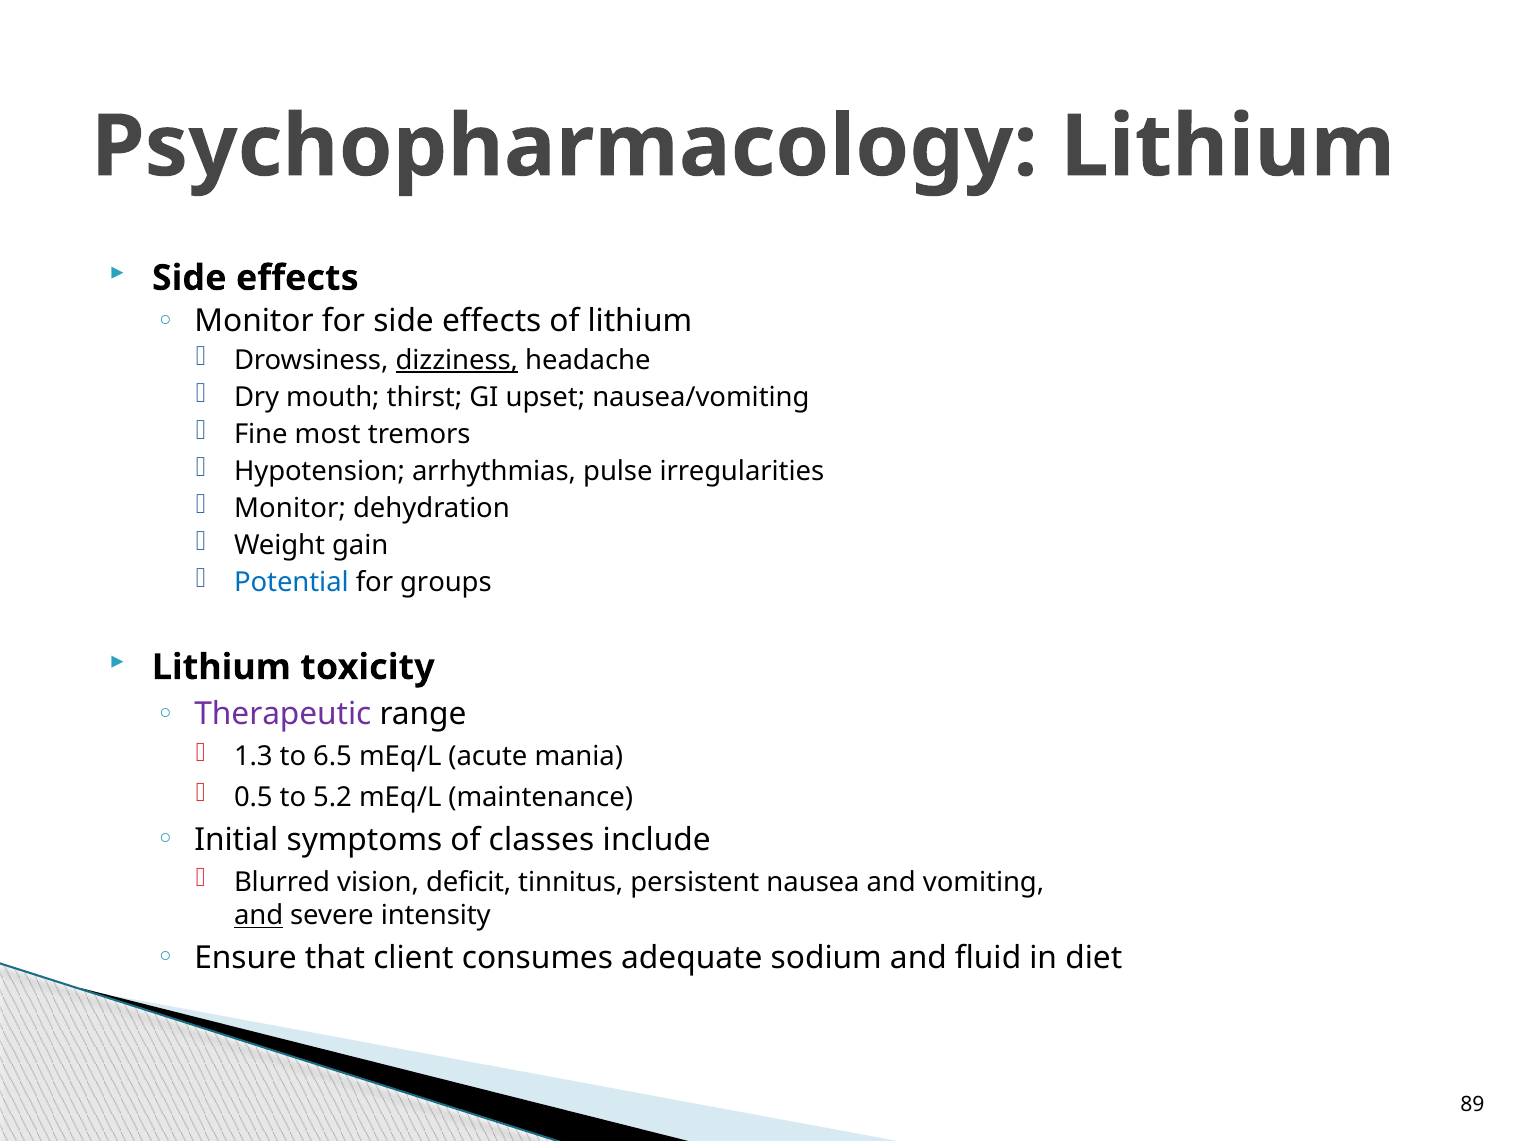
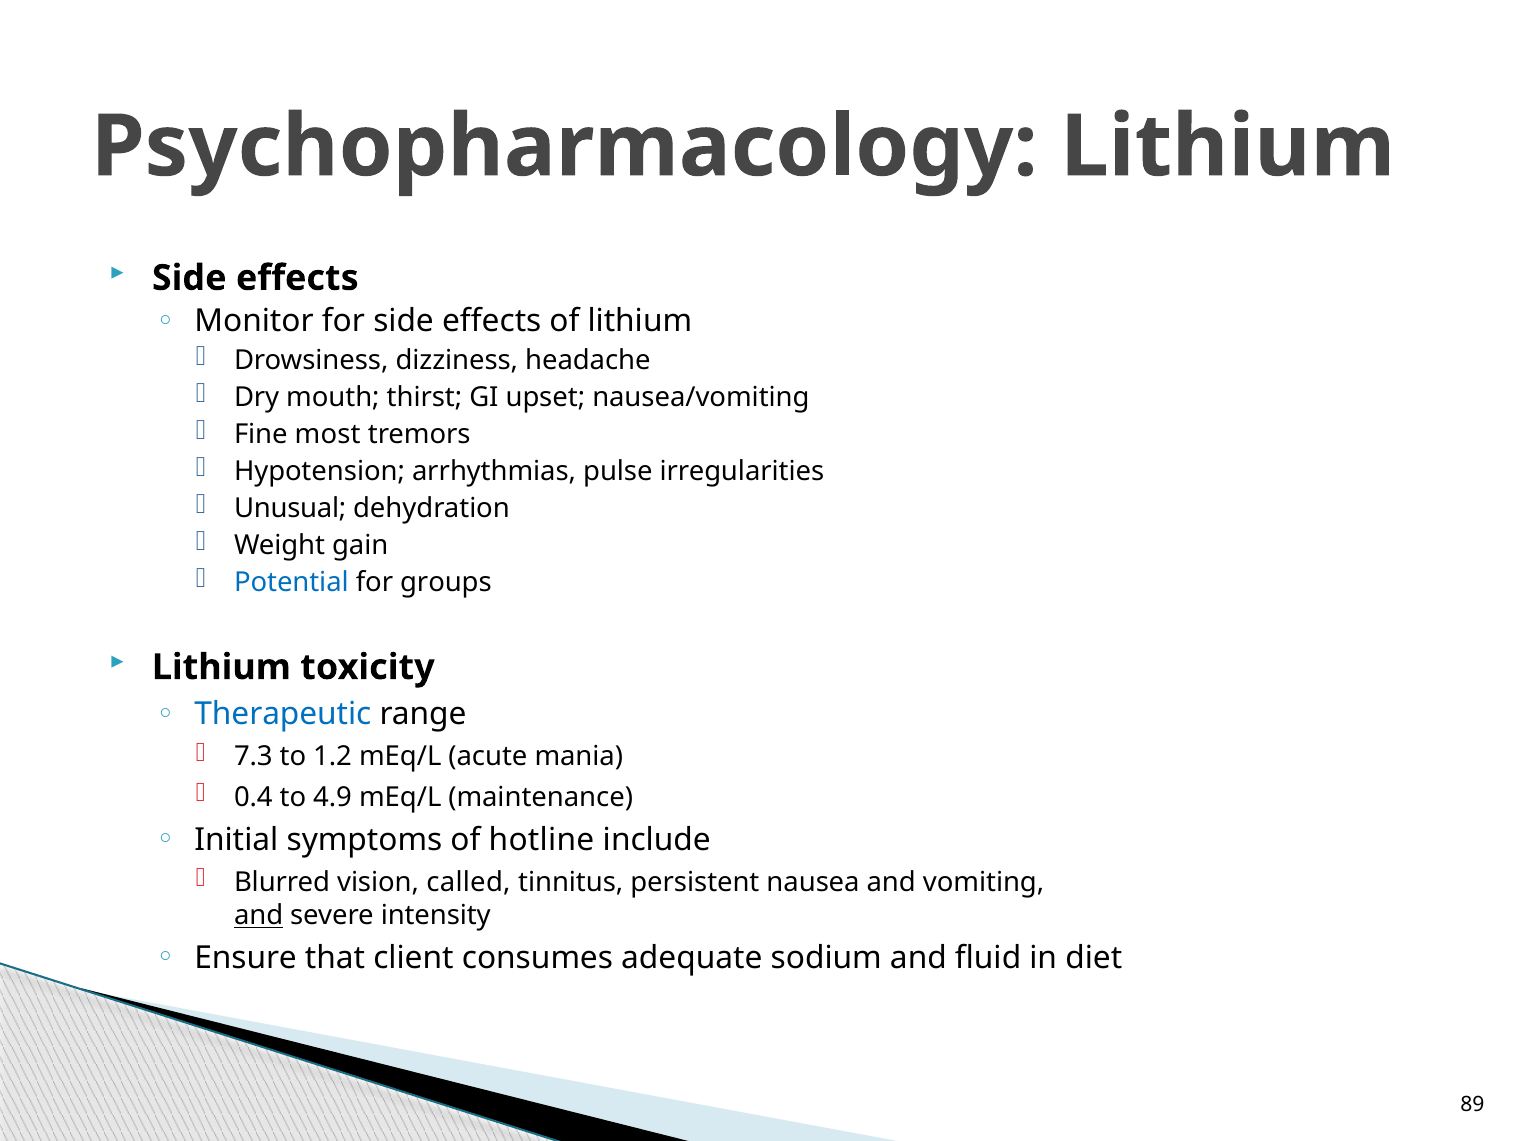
dizziness underline: present -> none
Monitor at (290, 508): Monitor -> Unusual
Therapeutic colour: purple -> blue
1.3: 1.3 -> 7.3
6.5: 6.5 -> 1.2
0.5: 0.5 -> 0.4
5.2: 5.2 -> 4.9
classes: classes -> hotline
deficit: deficit -> called
